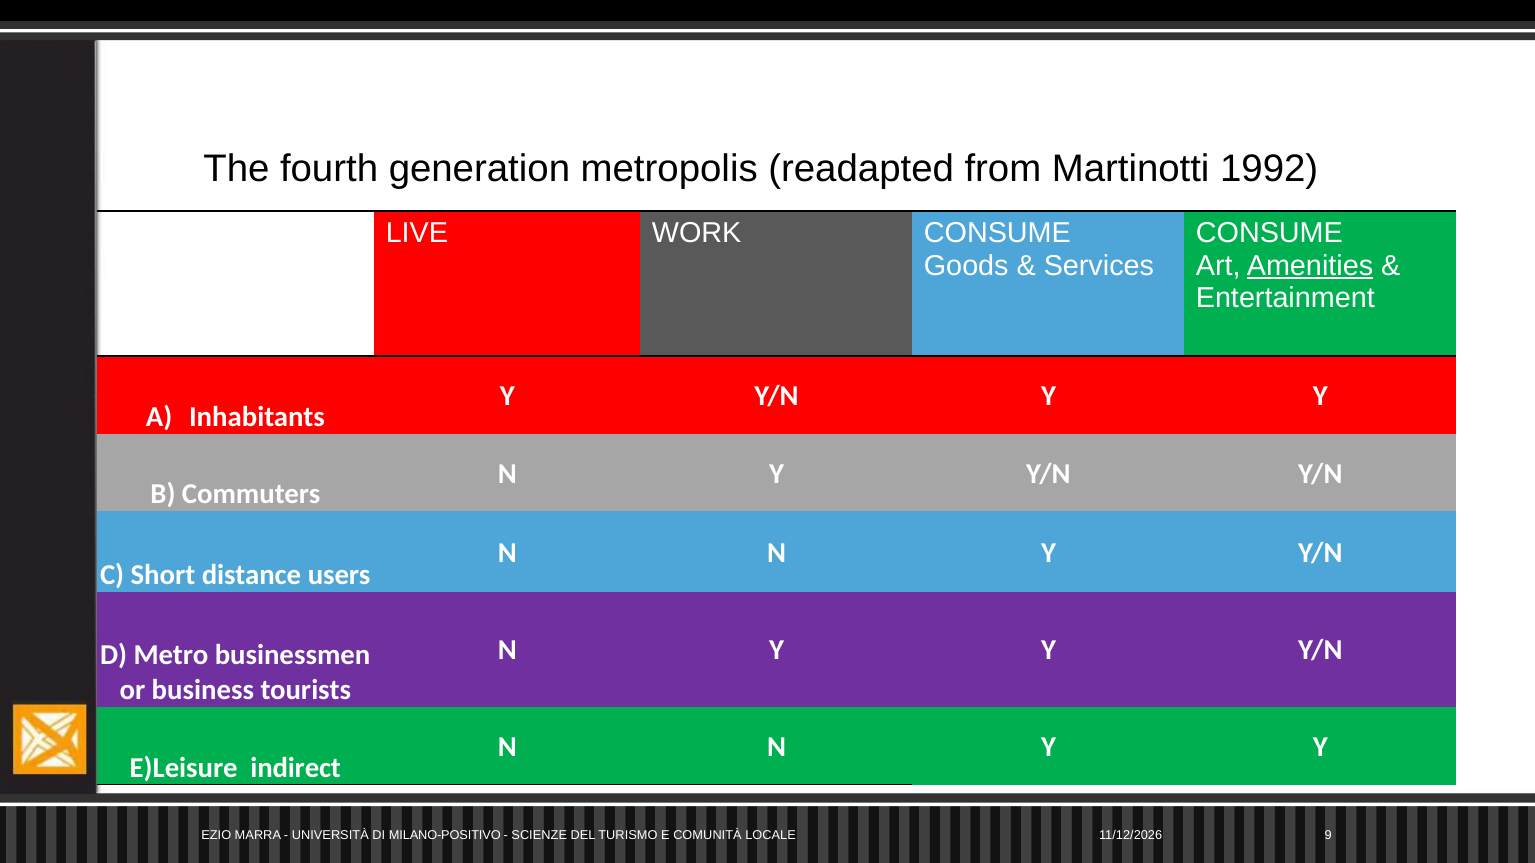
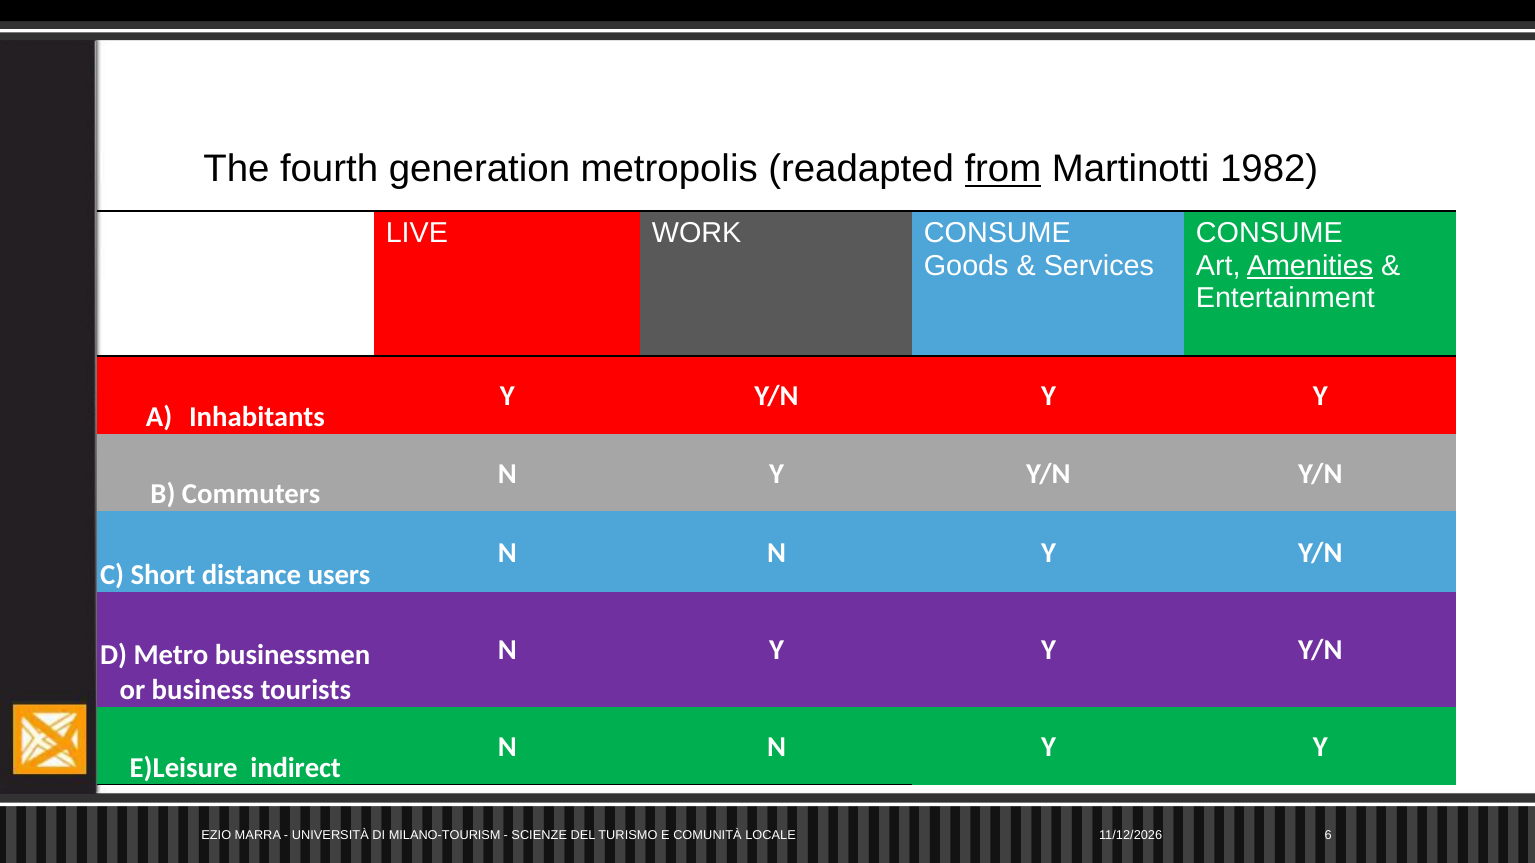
from underline: none -> present
1992: 1992 -> 1982
MILANO-POSITIVO: MILANO-POSITIVO -> MILANO-TOURISM
9: 9 -> 6
